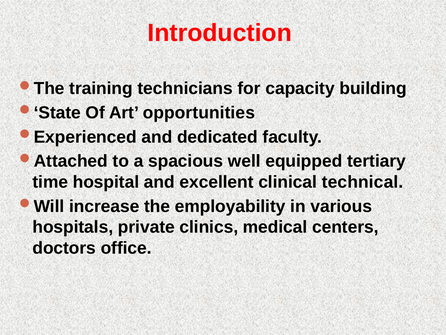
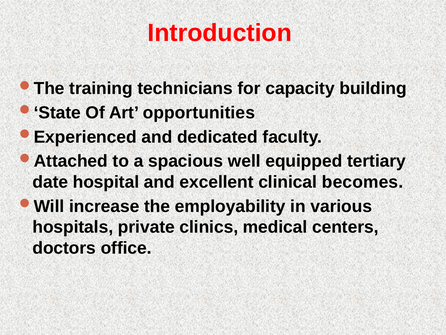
time: time -> date
technical: technical -> becomes
